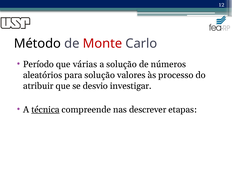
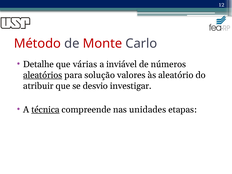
Método colour: black -> red
Período: Período -> Detalhe
a solução: solução -> inviável
aleatórios underline: none -> present
processo: processo -> aleatório
descrever: descrever -> unidades
